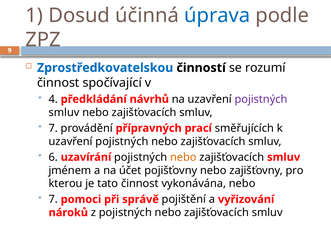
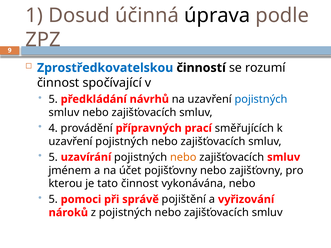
úprava colour: blue -> black
4 at (53, 99): 4 -> 5
pojistných at (261, 99) colour: purple -> blue
7 at (53, 128): 7 -> 4
6 at (53, 157): 6 -> 5
7 at (53, 200): 7 -> 5
